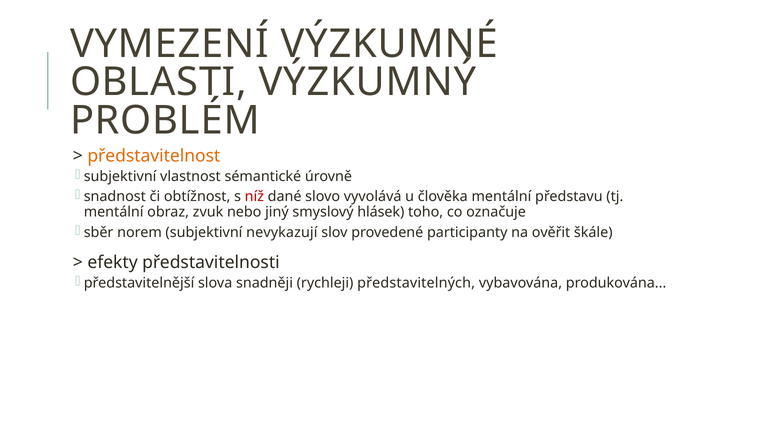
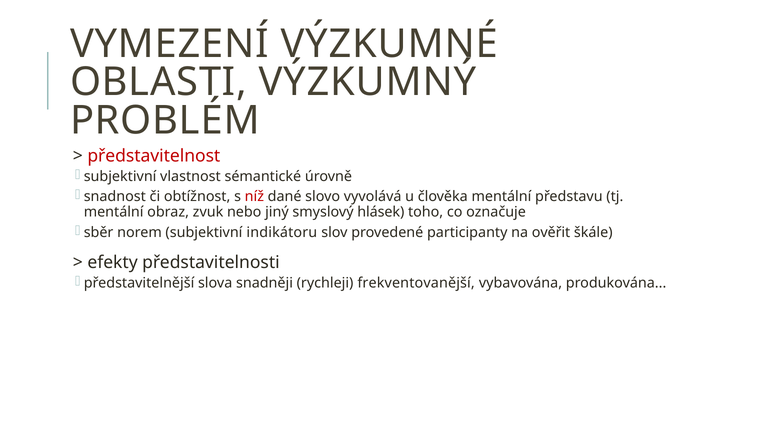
představitelnost colour: orange -> red
nevykazují: nevykazují -> indikátoru
představitelných: představitelných -> frekventovanější
